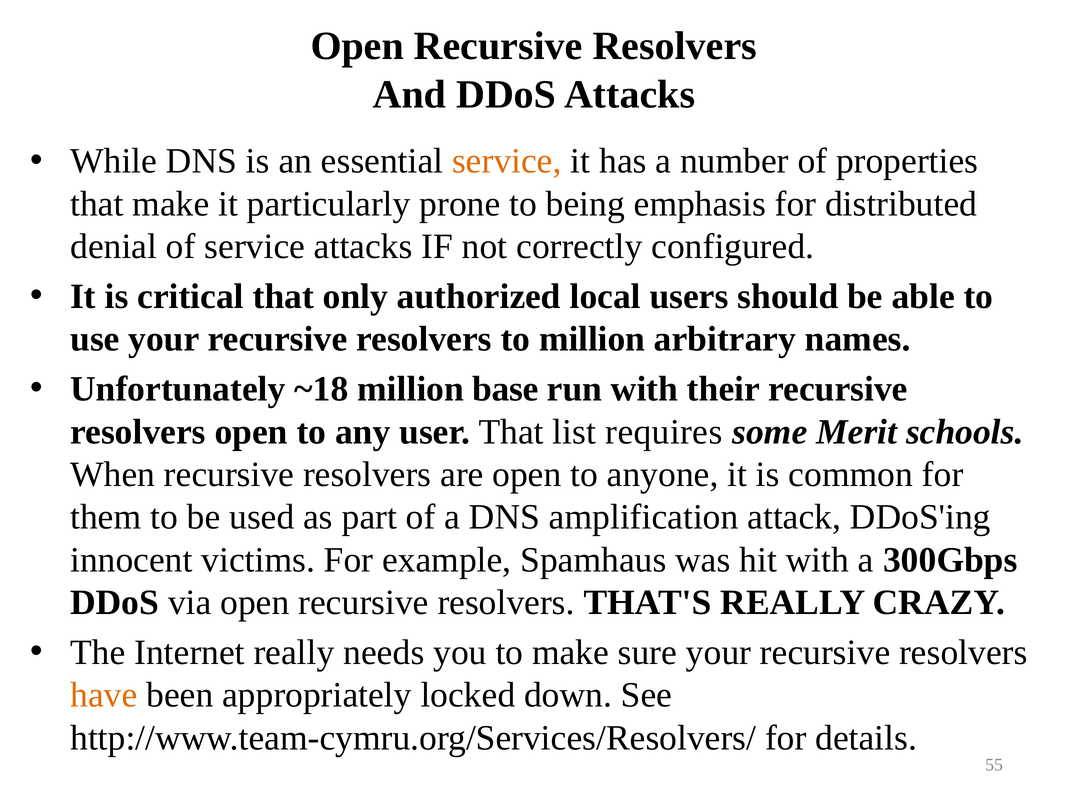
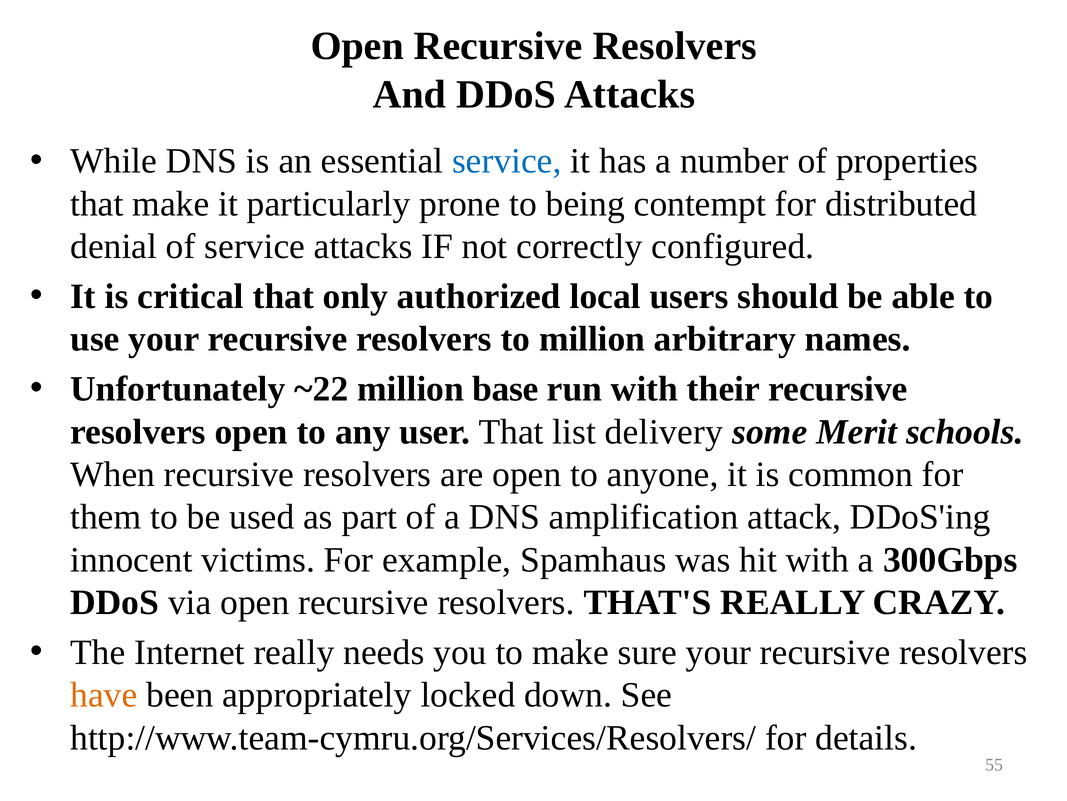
service at (507, 161) colour: orange -> blue
emphasis: emphasis -> contempt
~18: ~18 -> ~22
requires: requires -> delivery
